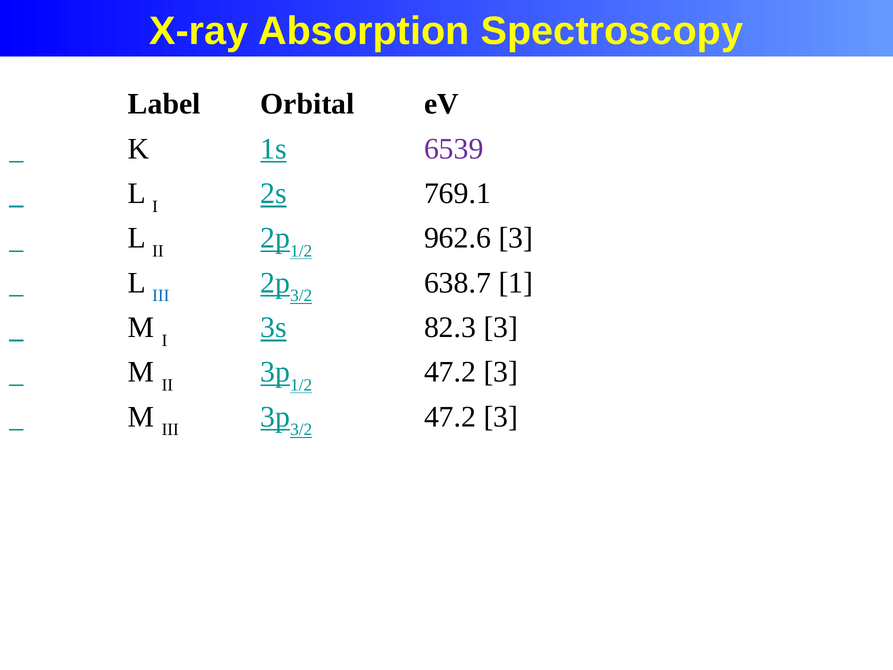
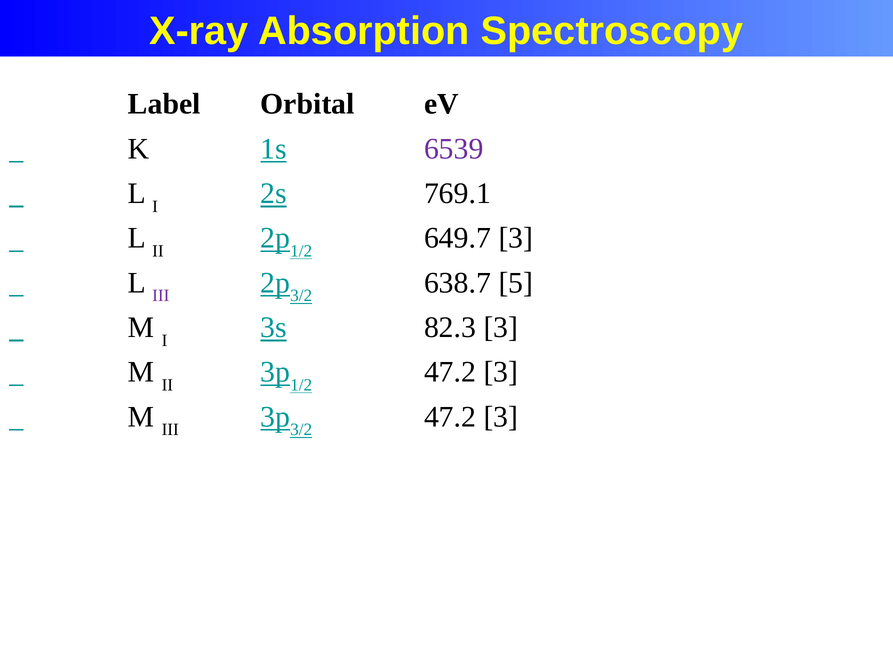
962.6: 962.6 -> 649.7
III at (161, 296) colour: blue -> purple
1: 1 -> 5
